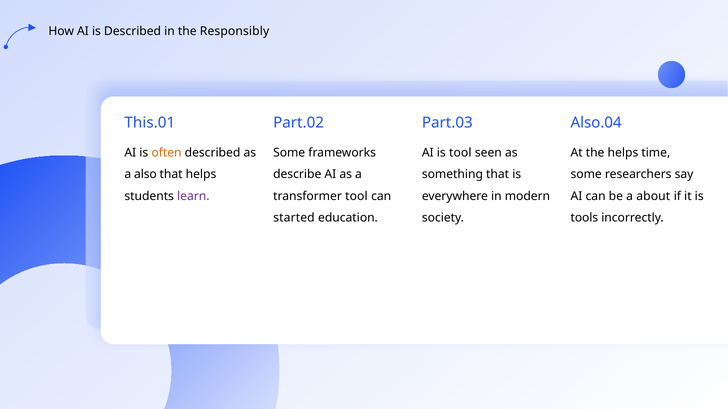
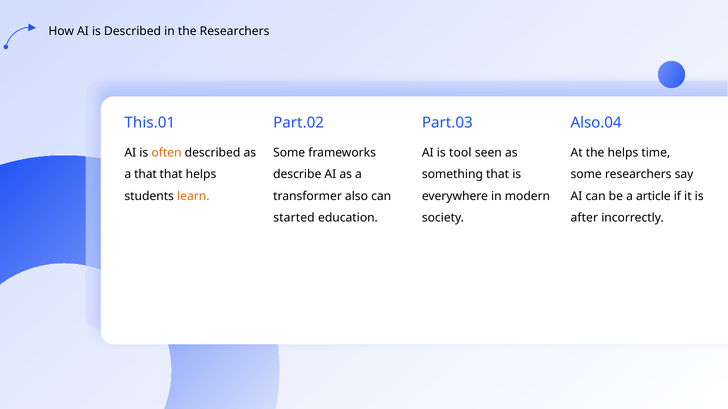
the Responsibly: Responsibly -> Researchers
a also: also -> that
learn colour: purple -> orange
transformer tool: tool -> also
about: about -> article
tools: tools -> after
